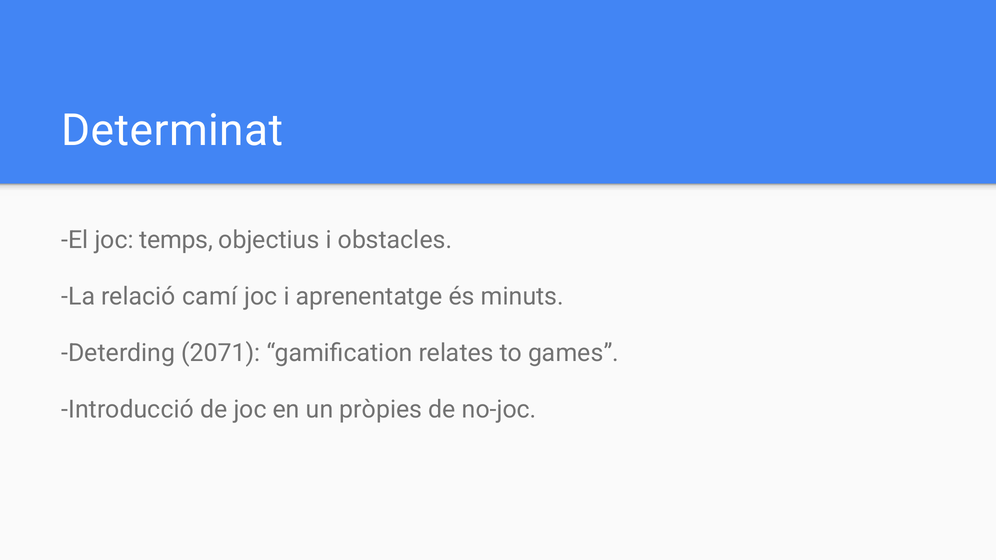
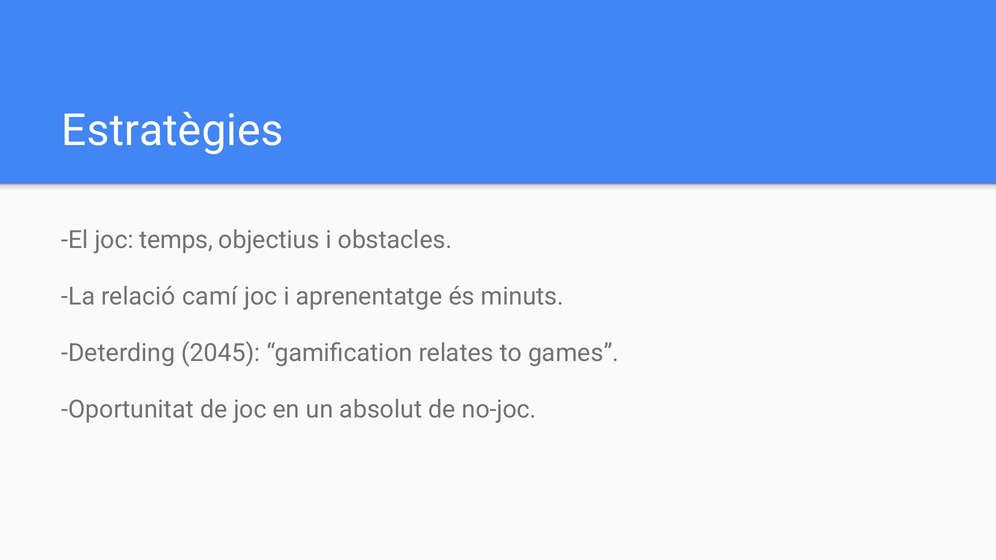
Determinat: Determinat -> Estratègies
2071: 2071 -> 2045
Introducció: Introducció -> Oportunitat
pròpies: pròpies -> absolut
